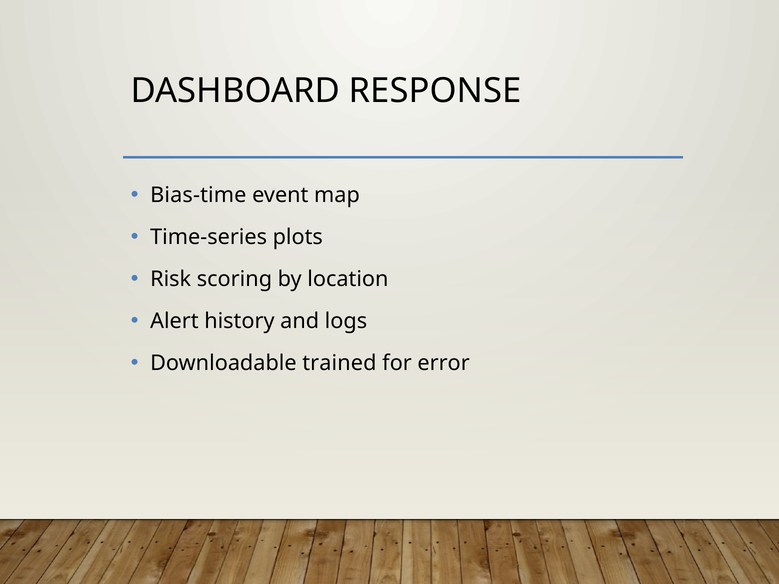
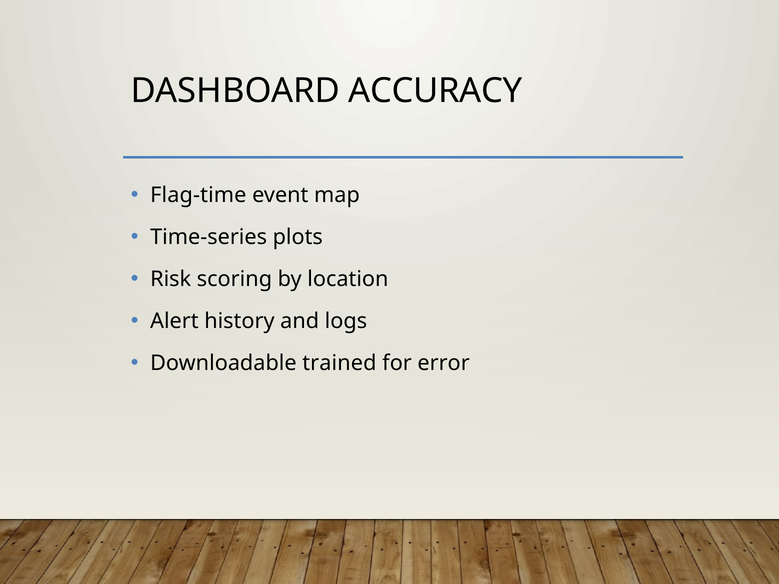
RESPONSE: RESPONSE -> ACCURACY
Bias-time: Bias-time -> Flag-time
